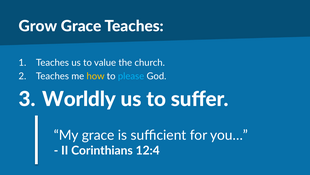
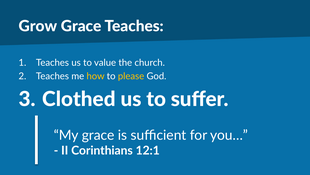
please colour: light blue -> yellow
Worldly: Worldly -> Clothed
12:4: 12:4 -> 12:1
